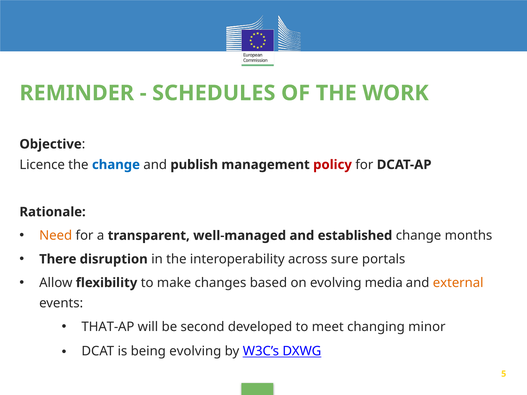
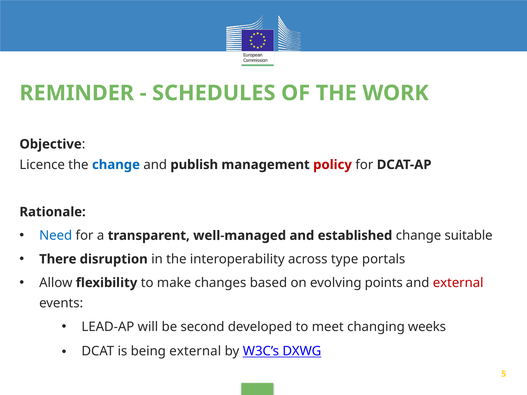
Need colour: orange -> blue
months: months -> suitable
sure: sure -> type
media: media -> points
external at (458, 283) colour: orange -> red
THAT-AP: THAT-AP -> LEAD-AP
minor: minor -> weeks
being evolving: evolving -> external
